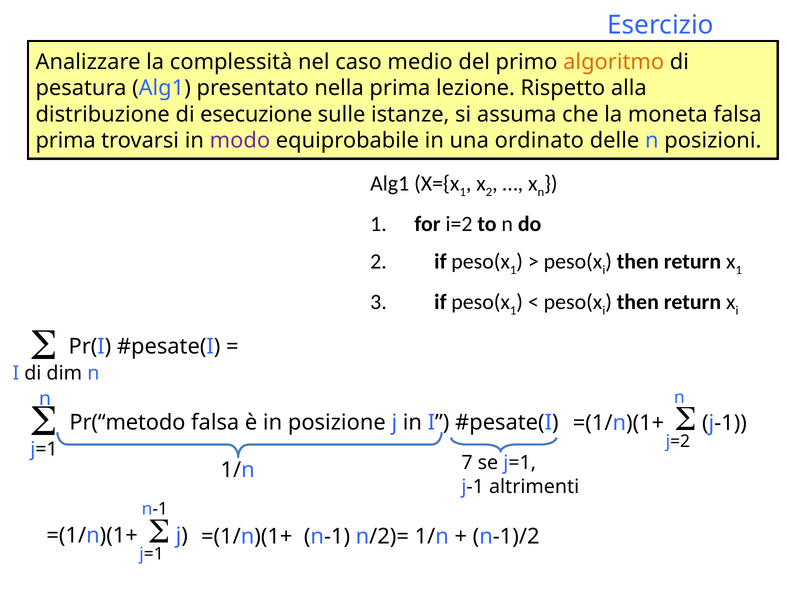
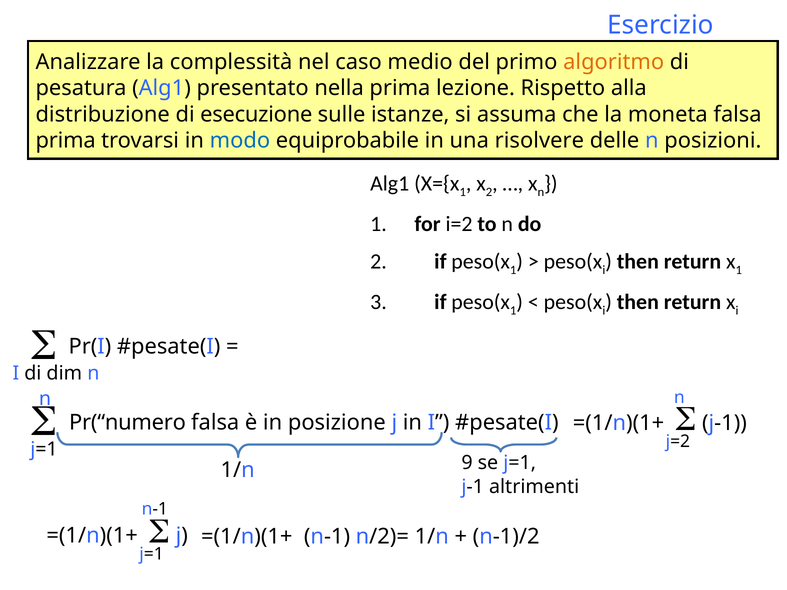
modo colour: purple -> blue
ordinato: ordinato -> risolvere
Pr(“metodo: Pr(“metodo -> Pr(“numero
7: 7 -> 9
